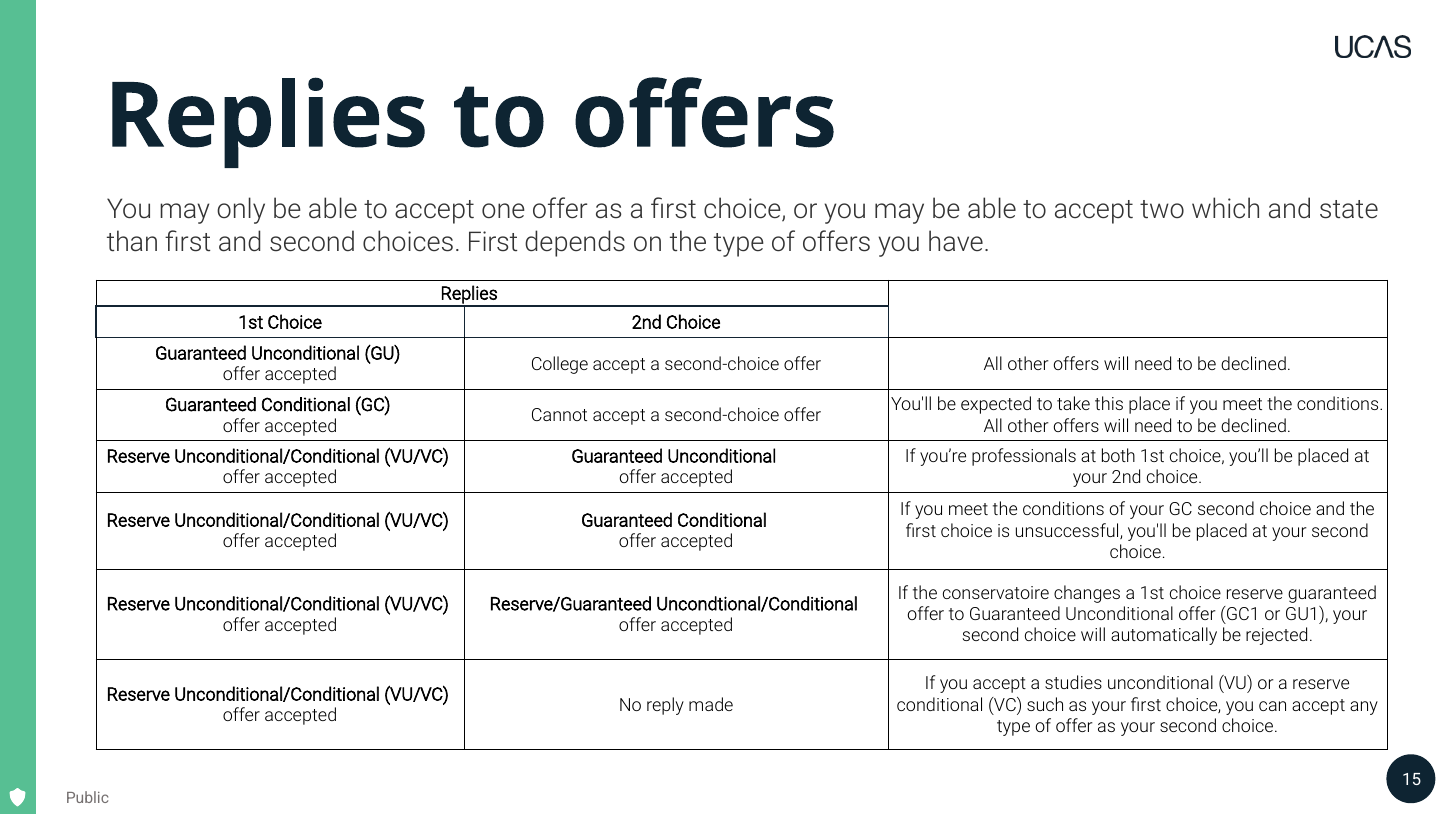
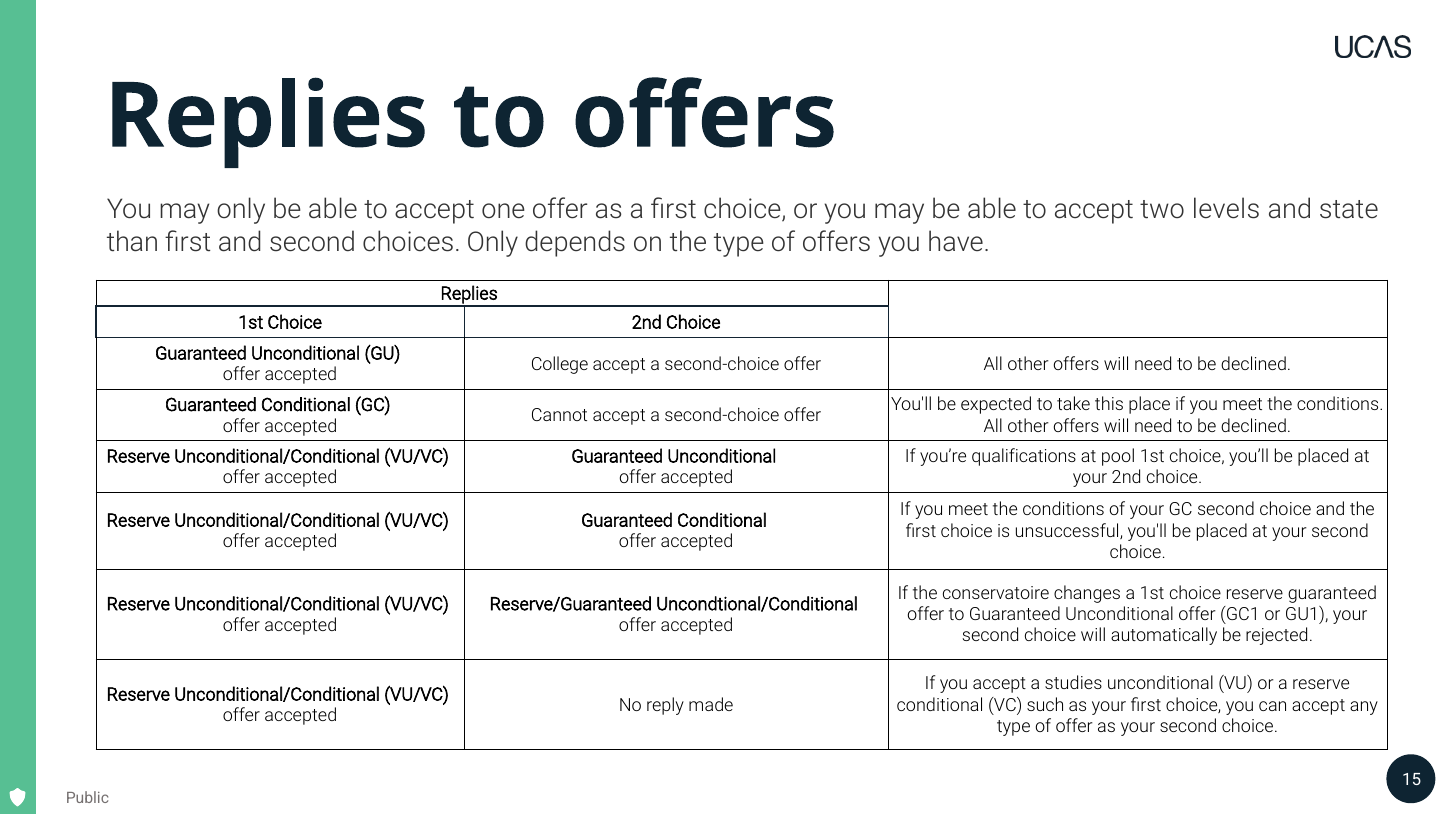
which: which -> levels
choices First: First -> Only
professionals: professionals -> qualifications
both: both -> pool
